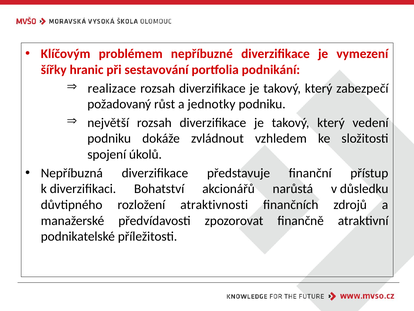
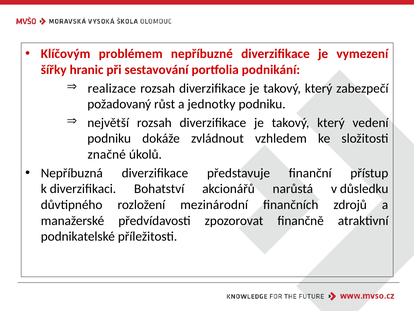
spojení: spojení -> značné
atraktivnosti: atraktivnosti -> mezinárodní
